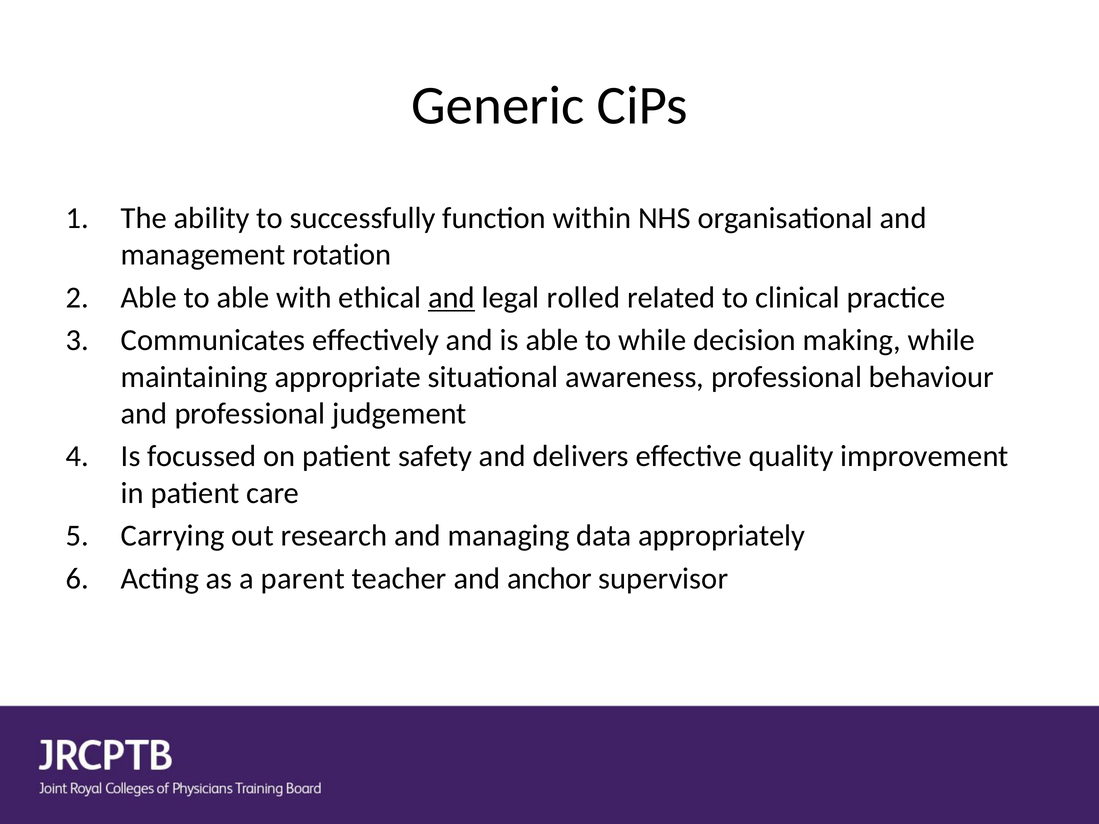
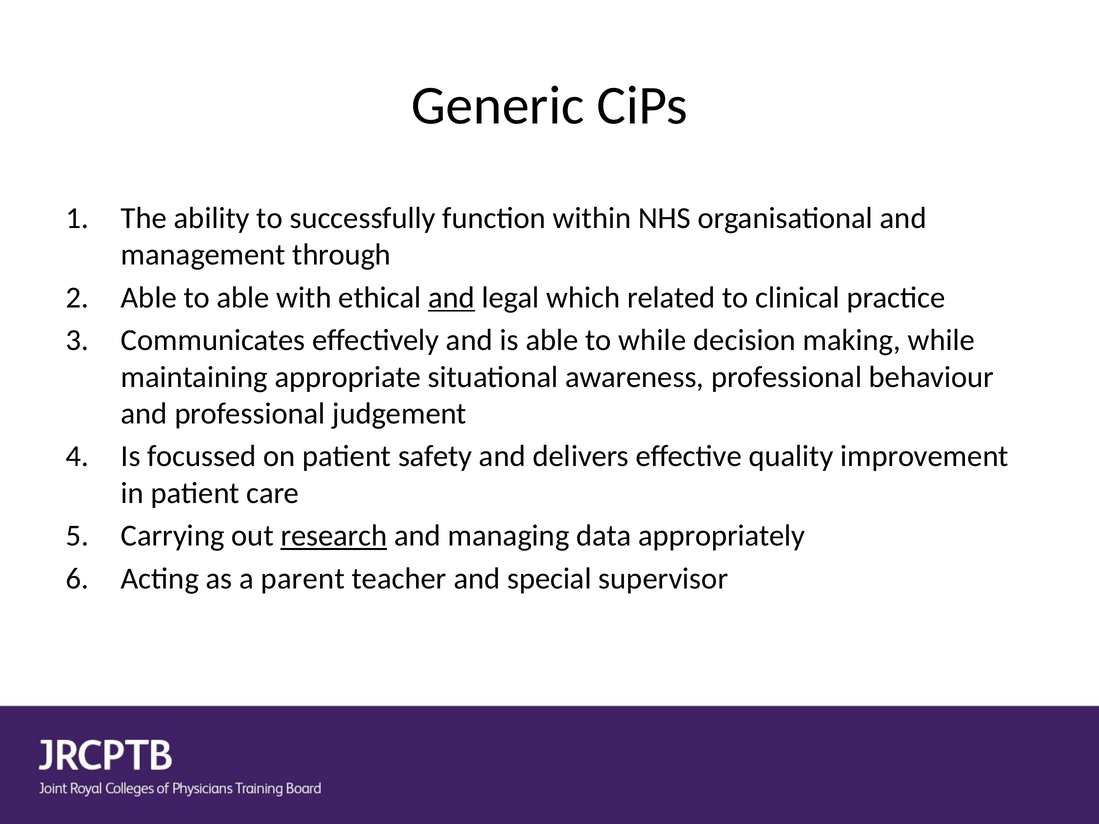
rotation: rotation -> through
rolled: rolled -> which
research underline: none -> present
anchor: anchor -> special
